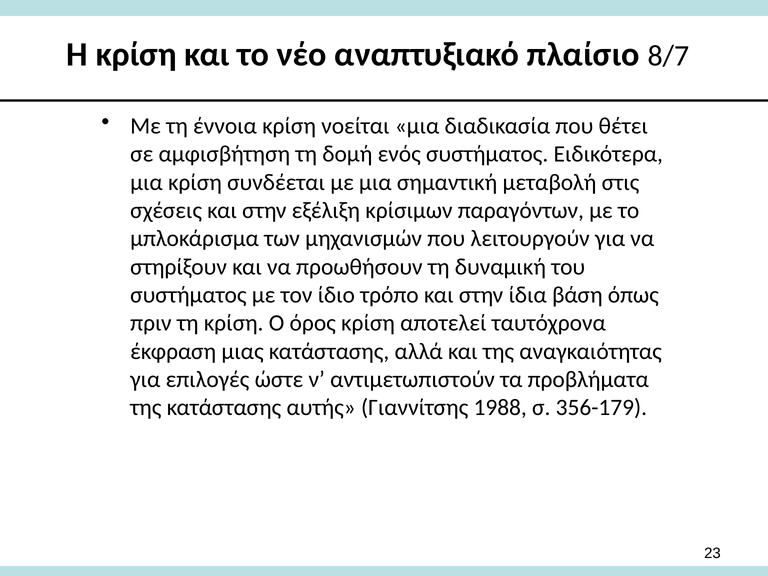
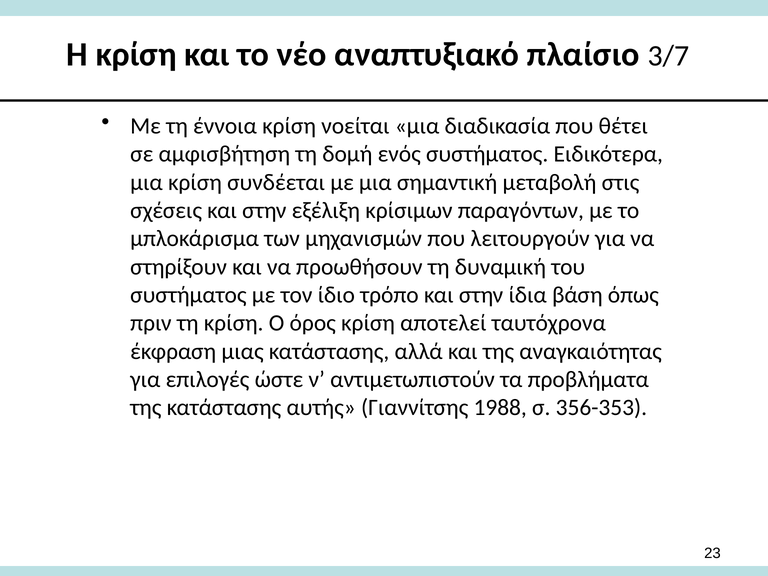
8/7: 8/7 -> 3/7
356-179: 356-179 -> 356-353
